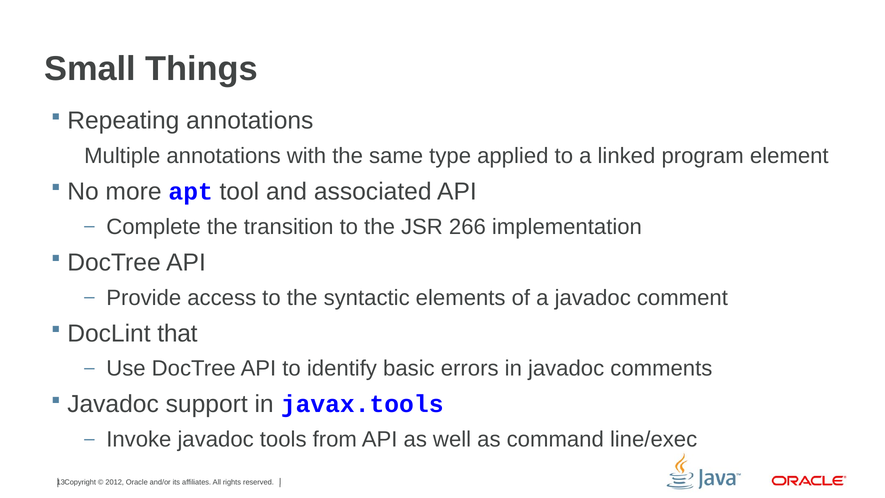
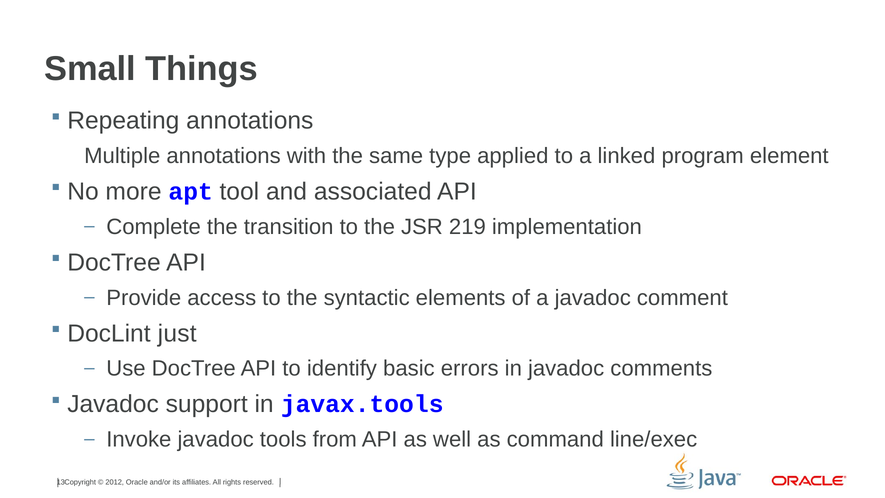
266: 266 -> 219
that: that -> just
